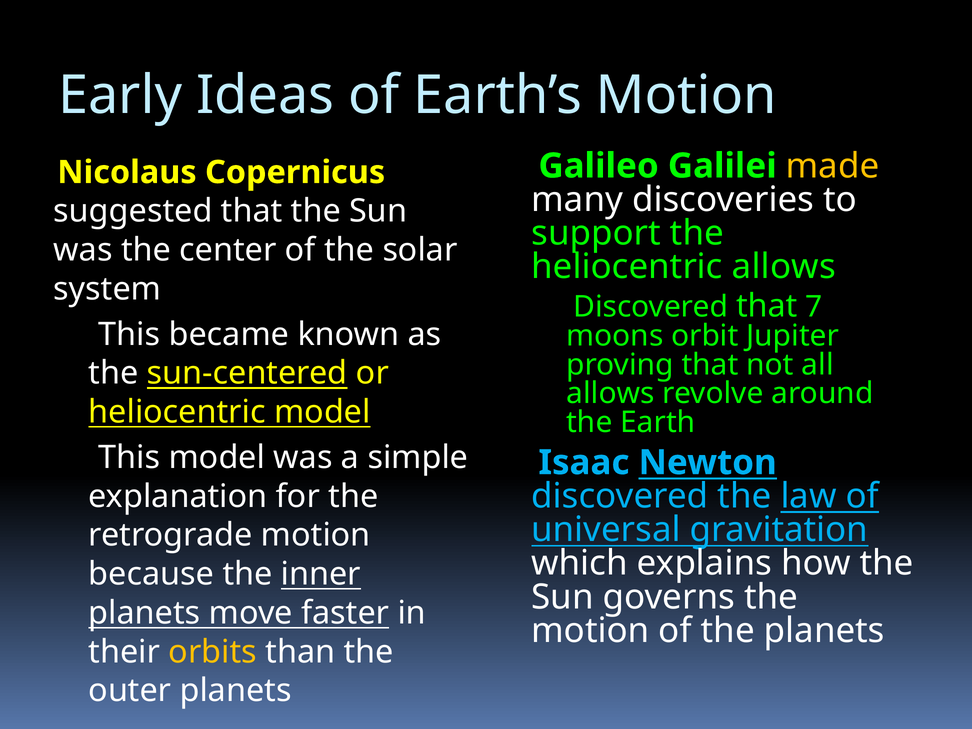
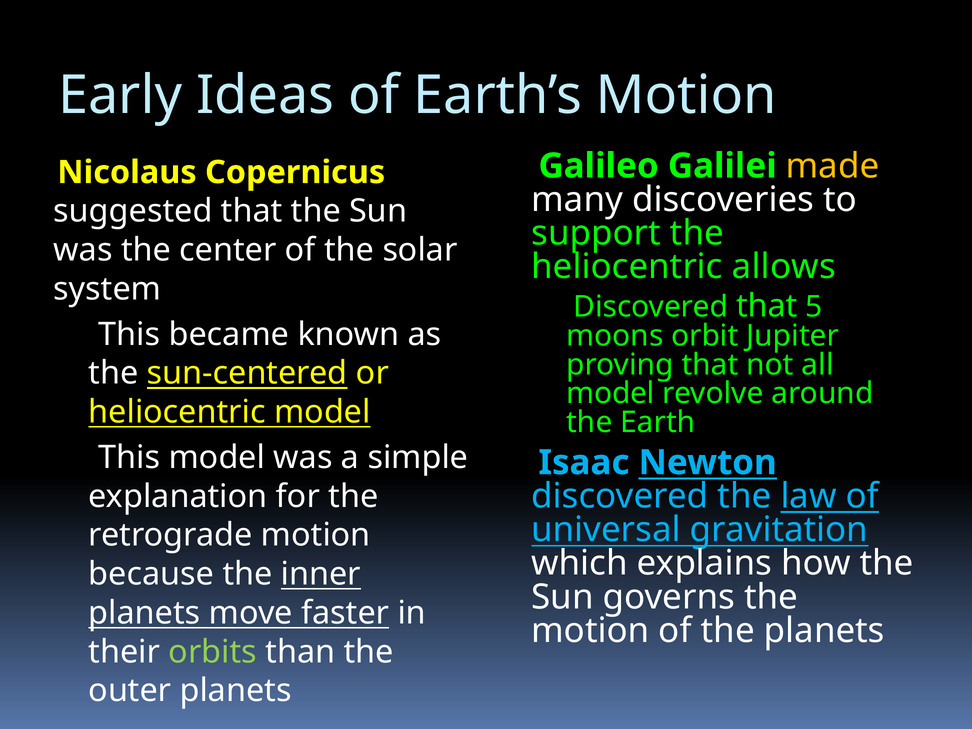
7: 7 -> 5
allows at (610, 393): allows -> model
orbits colour: yellow -> light green
